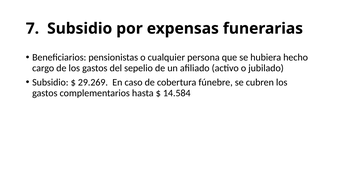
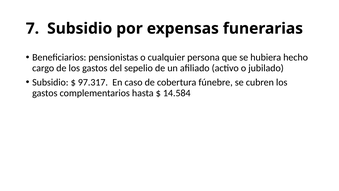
29.269: 29.269 -> 97.317
